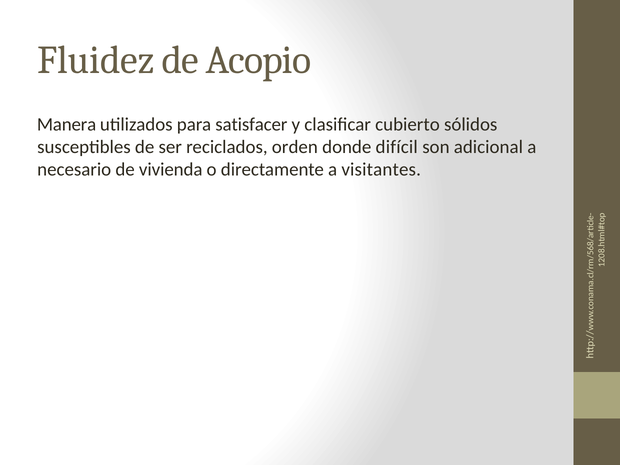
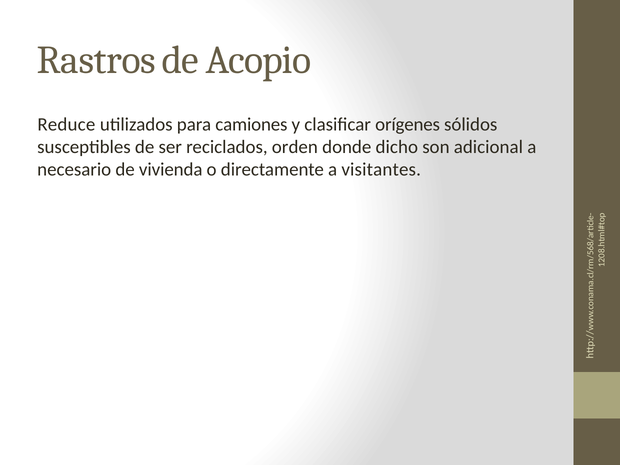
Fluidez: Fluidez -> Rastros
Manera: Manera -> Reduce
satisfacer: satisfacer -> camiones
cubierto: cubierto -> orígenes
difícil: difícil -> dicho
